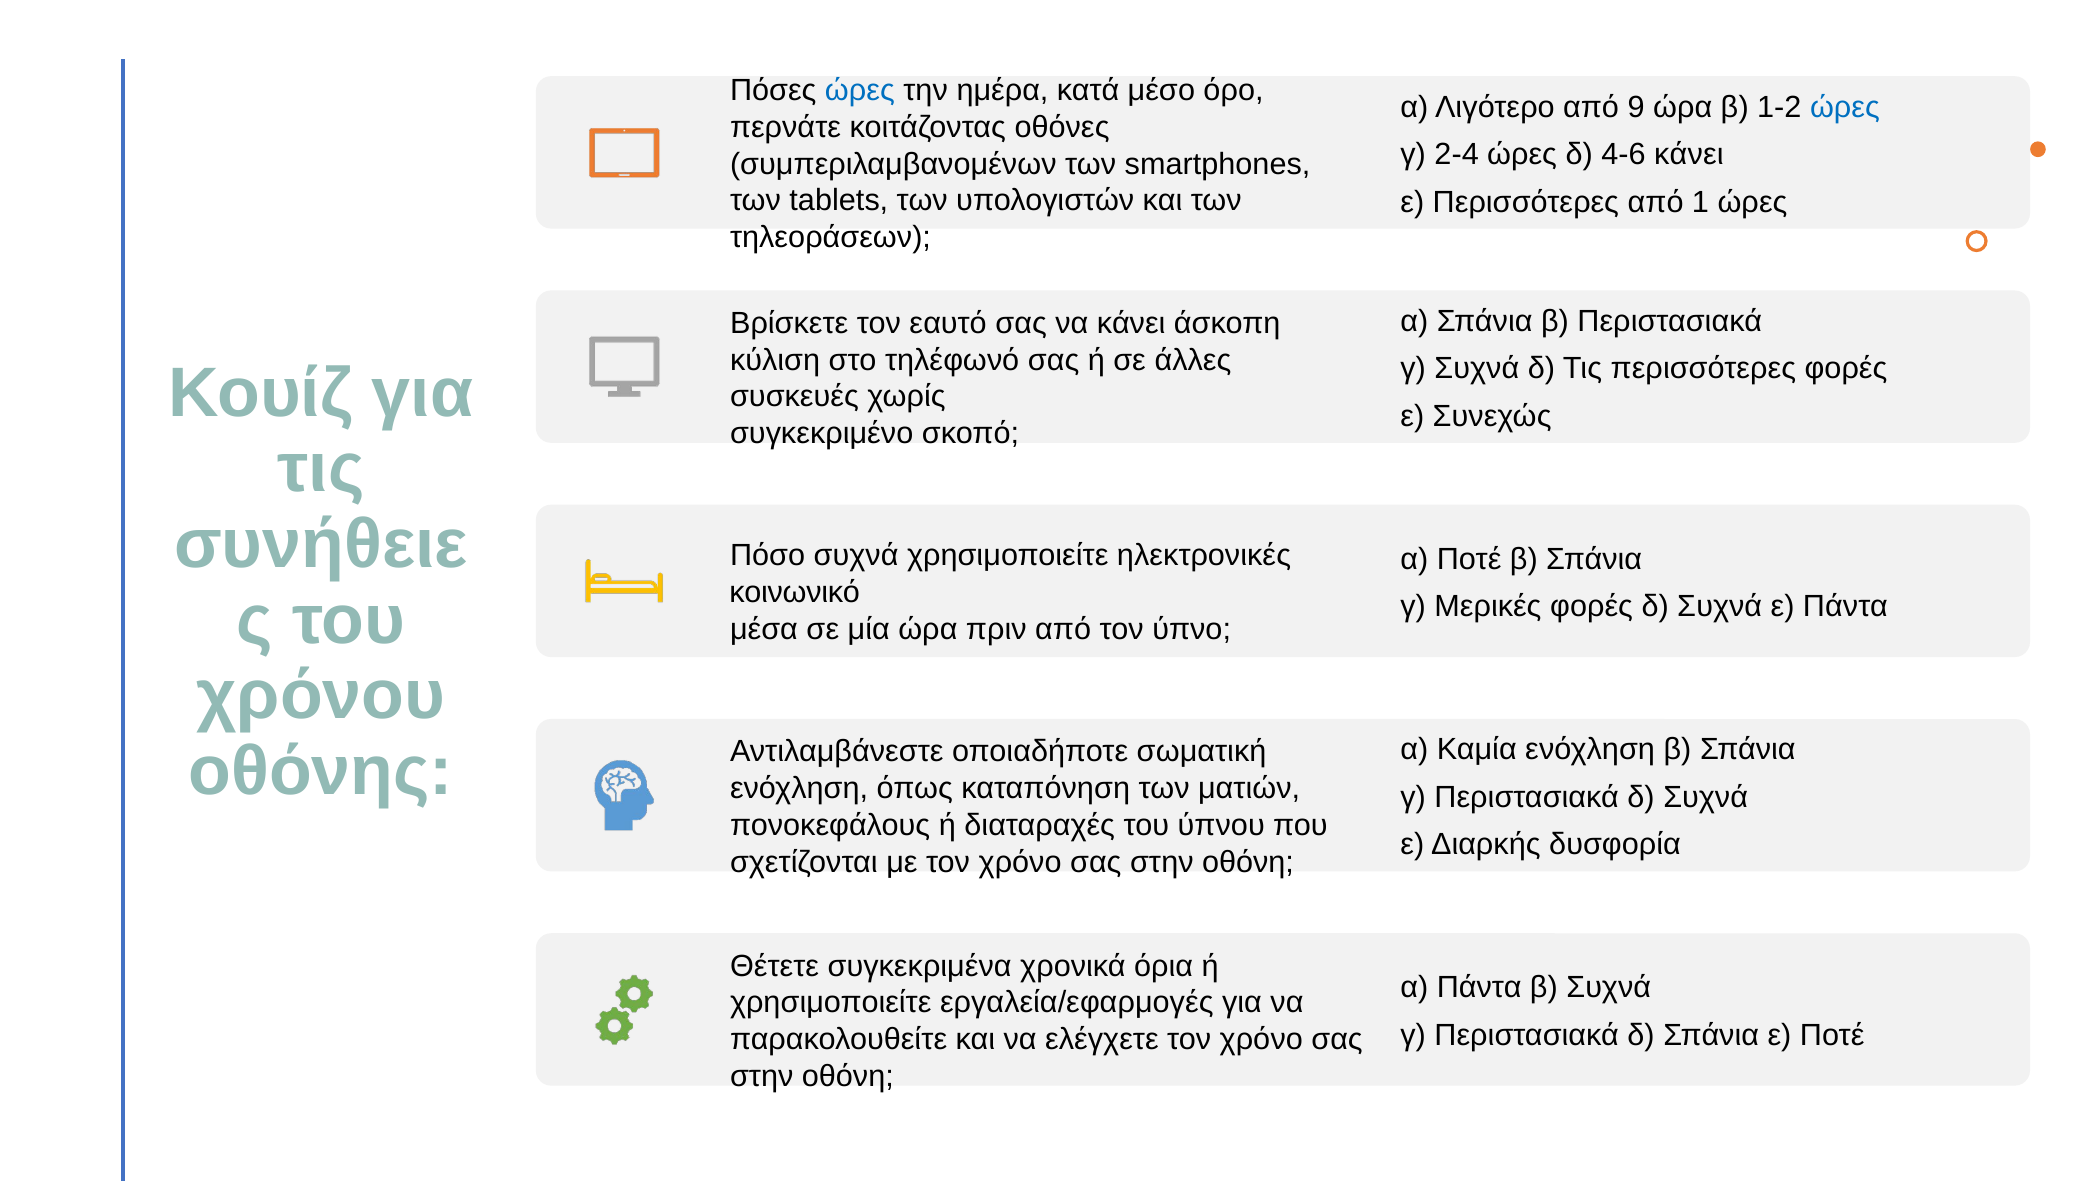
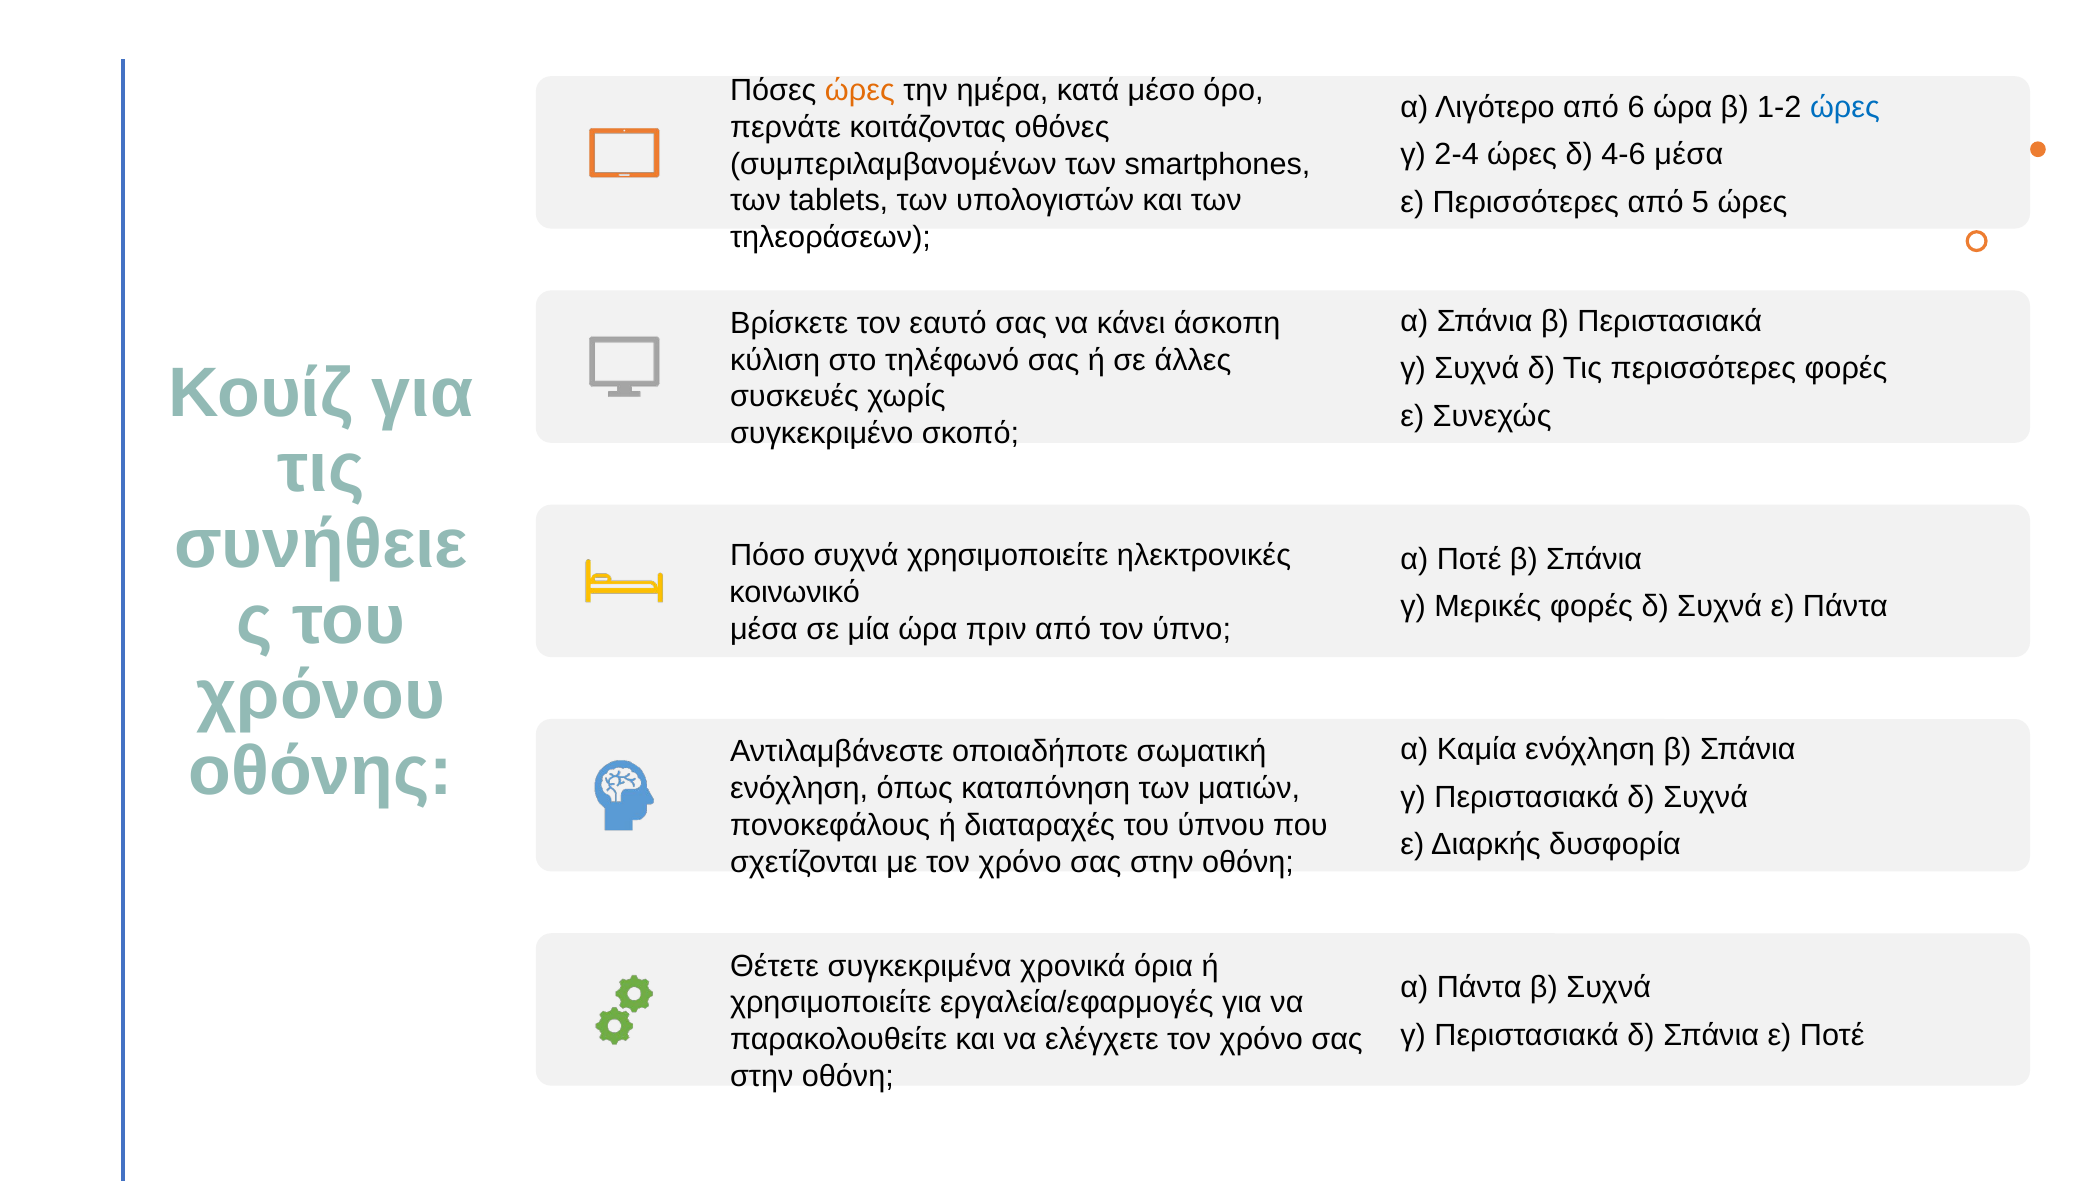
ώρες at (860, 91) colour: blue -> orange
9: 9 -> 6
4-6 κάνει: κάνει -> μέσα
1: 1 -> 5
